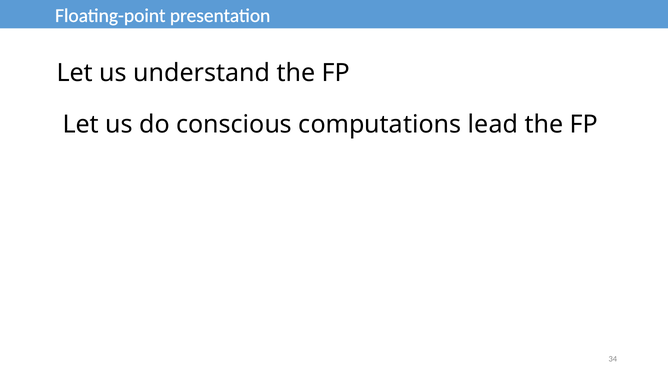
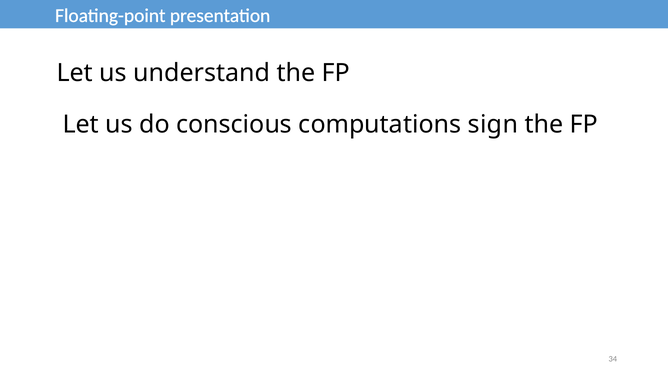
lead: lead -> sign
